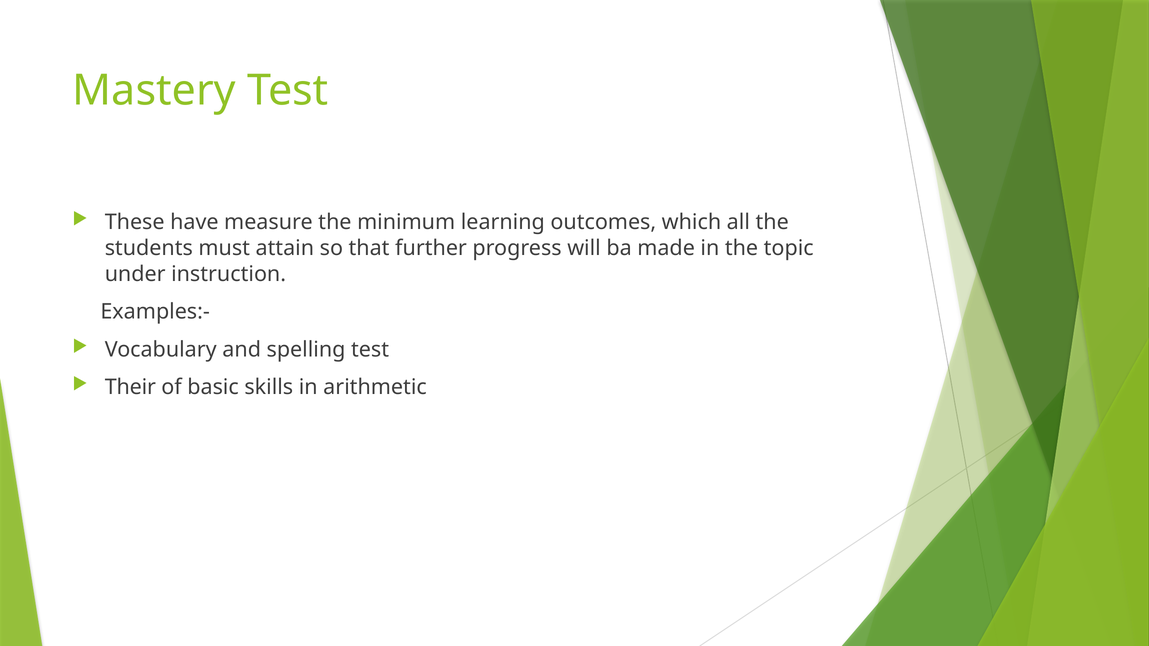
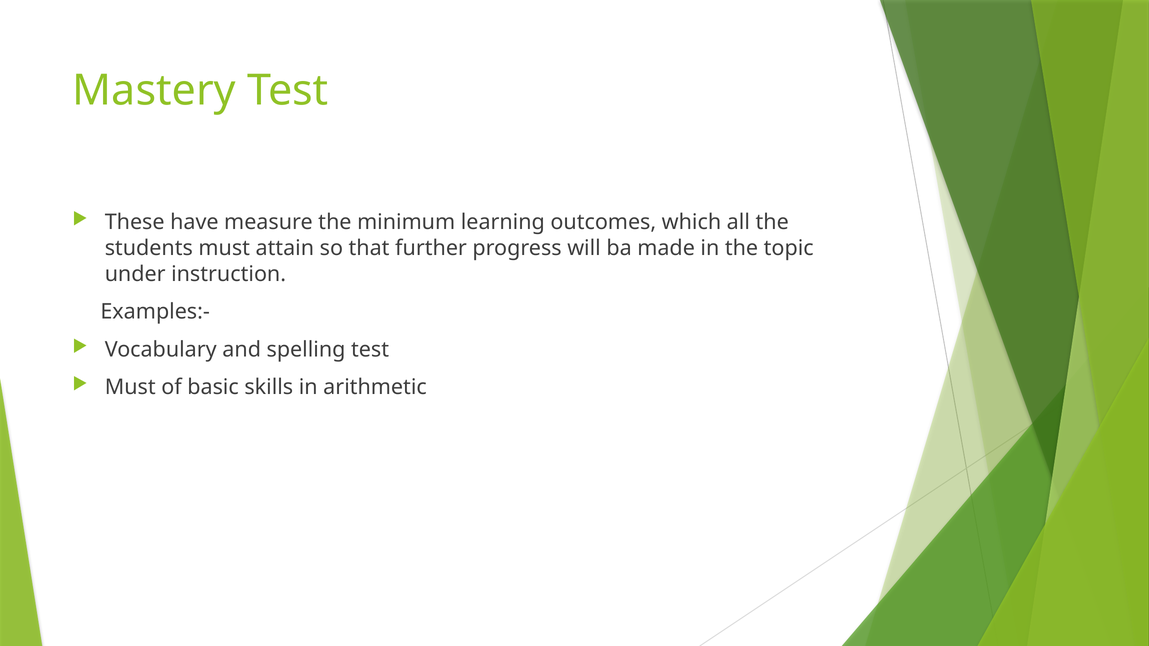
Their at (130, 388): Their -> Must
